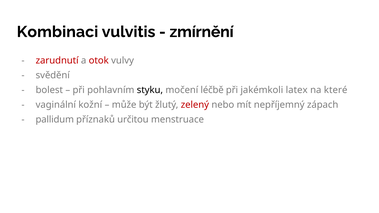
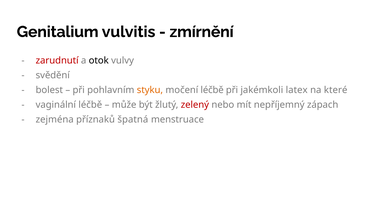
Kombinaci: Kombinaci -> Genitalium
otok colour: red -> black
styku colour: black -> orange
vaginální kožní: kožní -> léčbě
pallidum: pallidum -> zejména
určitou: určitou -> špatná
